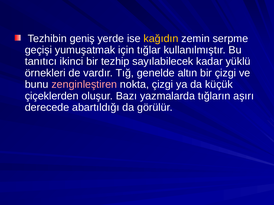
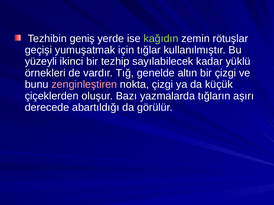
kağıdın colour: yellow -> light green
serpme: serpme -> rötuşlar
tanıtıcı: tanıtıcı -> yüzeyli
